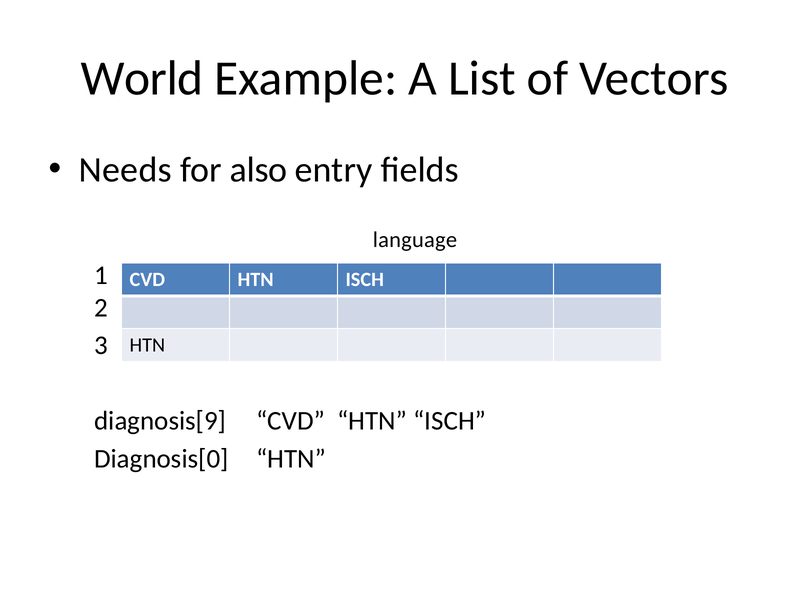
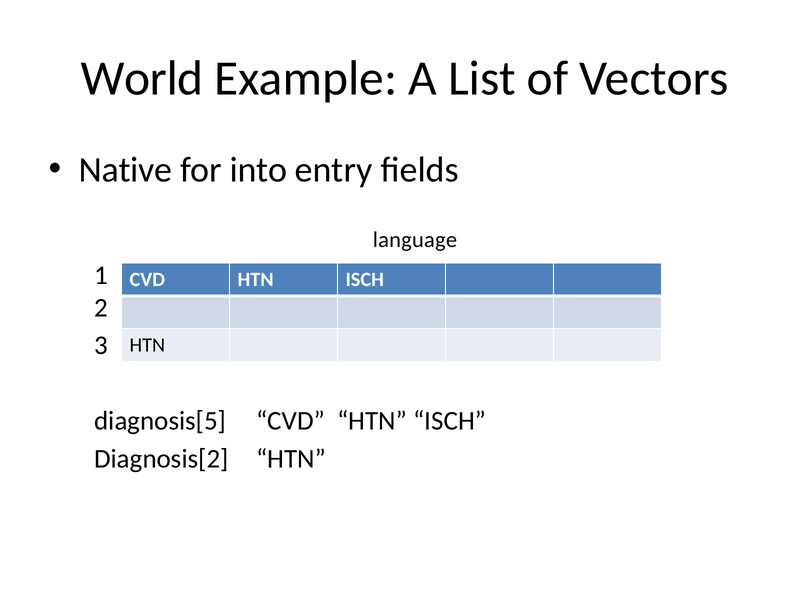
Needs: Needs -> Native
also: also -> into
diagnosis[9: diagnosis[9 -> diagnosis[5
Diagnosis[0: Diagnosis[0 -> Diagnosis[2
